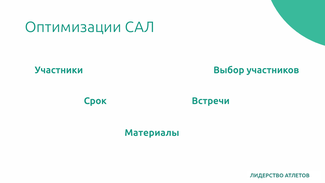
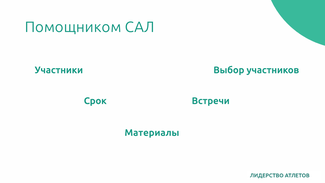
Оптимизации: Оптимизации -> Помощником
